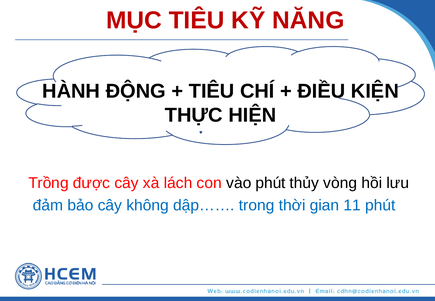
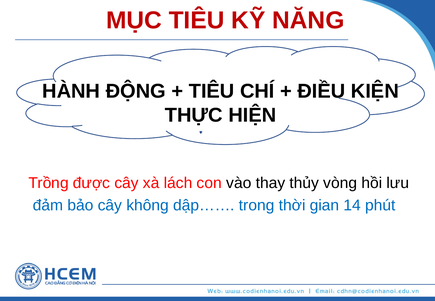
vào phút: phút -> thay
11: 11 -> 14
